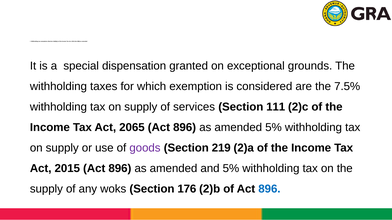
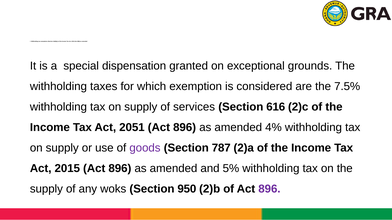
111: 111 -> 616
2065: 2065 -> 2051
amended 5%: 5% -> 4%
219: 219 -> 787
176: 176 -> 950
896 at (269, 189) colour: blue -> purple
